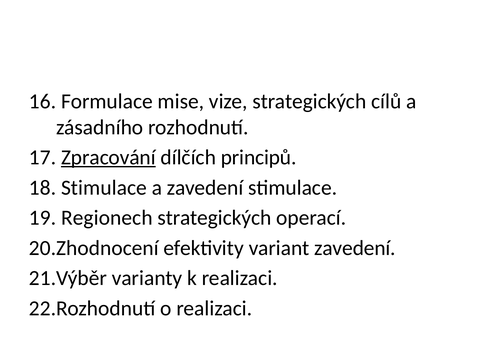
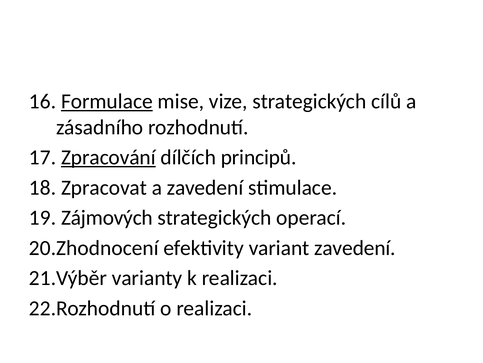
Formulace underline: none -> present
Stimulace at (104, 187): Stimulace -> Zpracovat
Regionech: Regionech -> Zájmových
